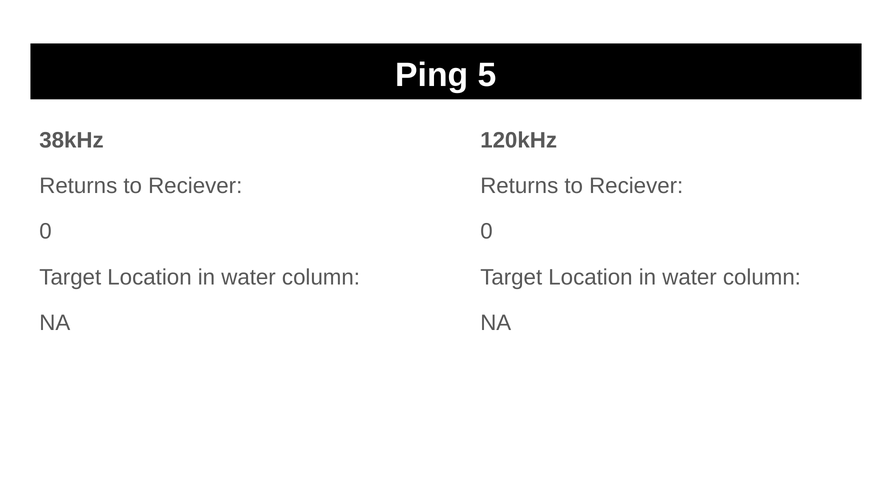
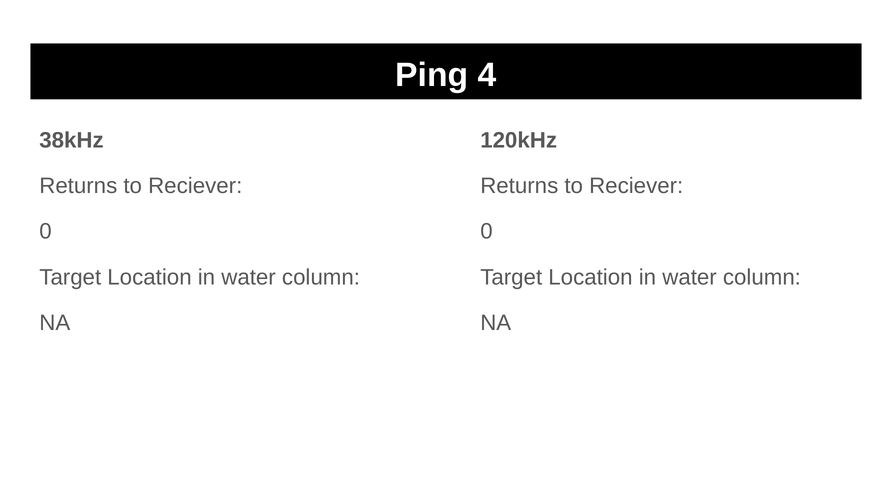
5: 5 -> 4
